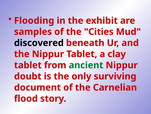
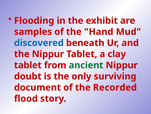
Cities: Cities -> Hand
discovered colour: black -> blue
Carnelian: Carnelian -> Recorded
